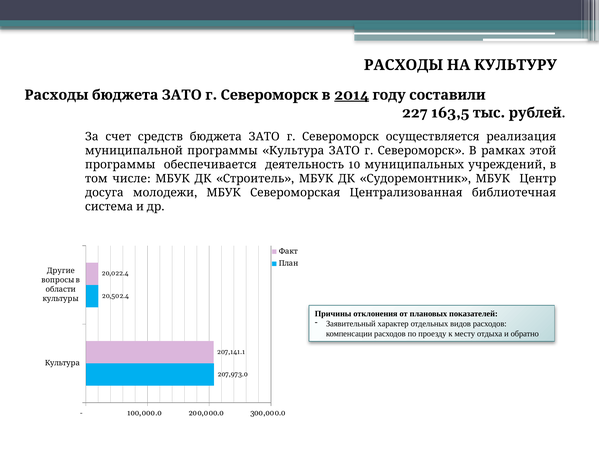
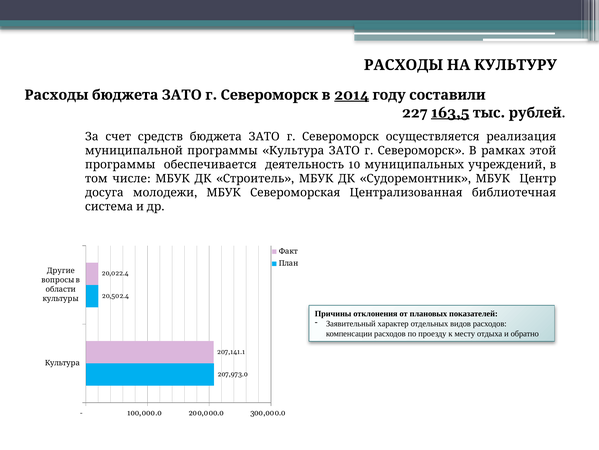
163,5 underline: none -> present
